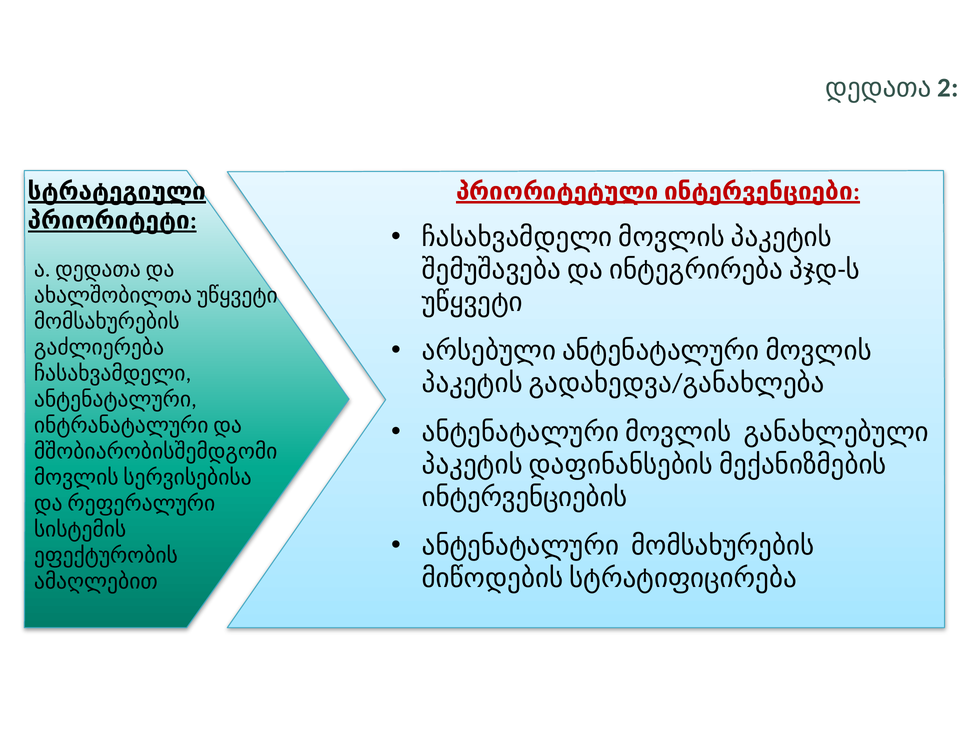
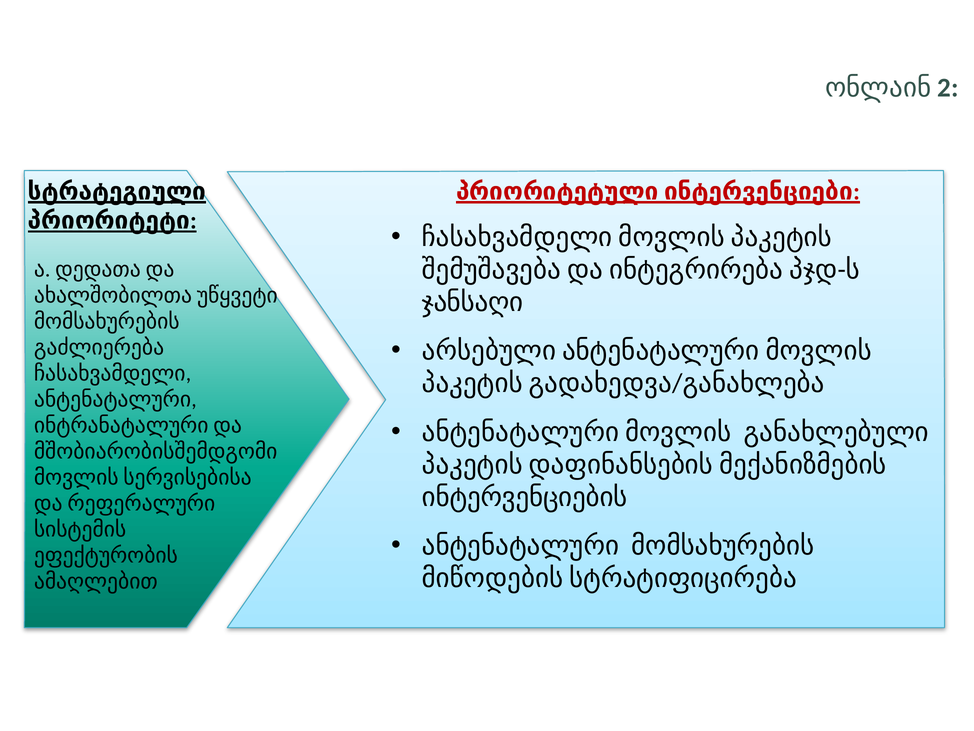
დედათა: დედათა -> ონლაინ
უწყვეტი: უწყვეტი -> ჯანსაღი
